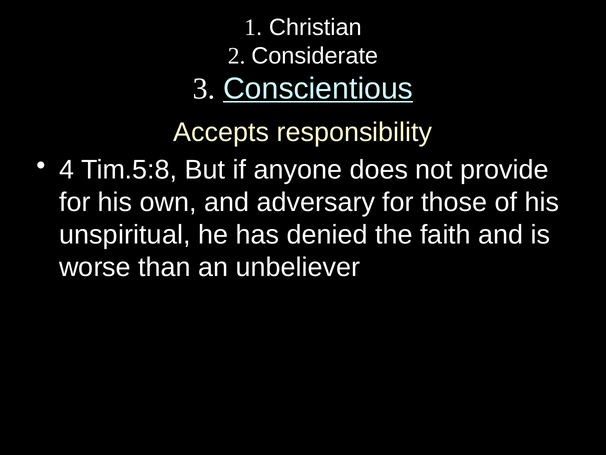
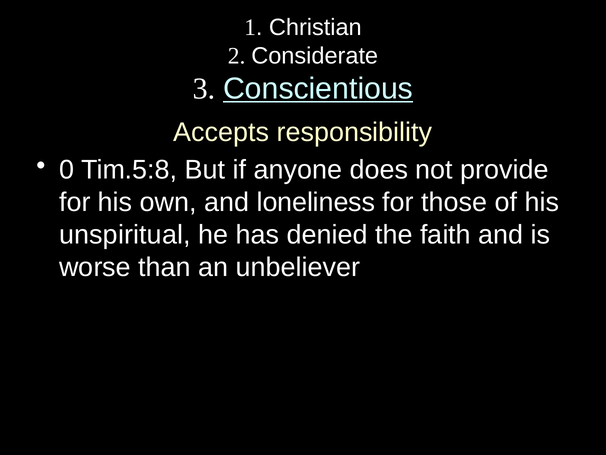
4: 4 -> 0
adversary: adversary -> loneliness
